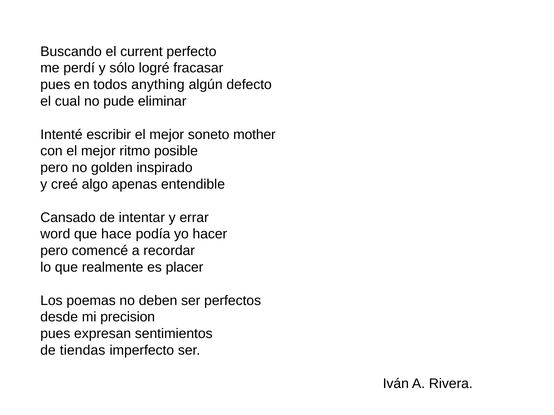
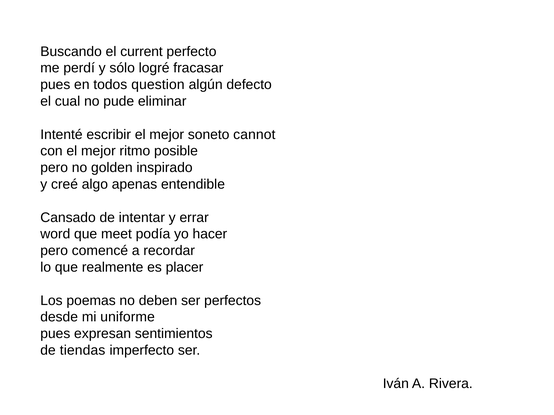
anything: anything -> question
mother: mother -> cannot
hace: hace -> meet
precision: precision -> uniforme
